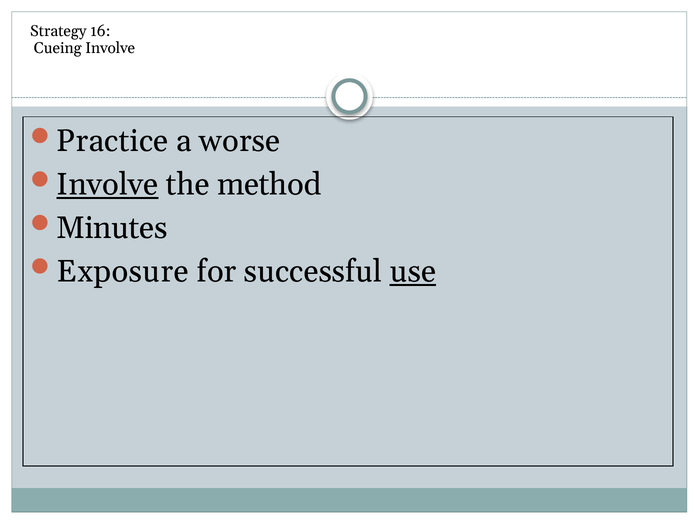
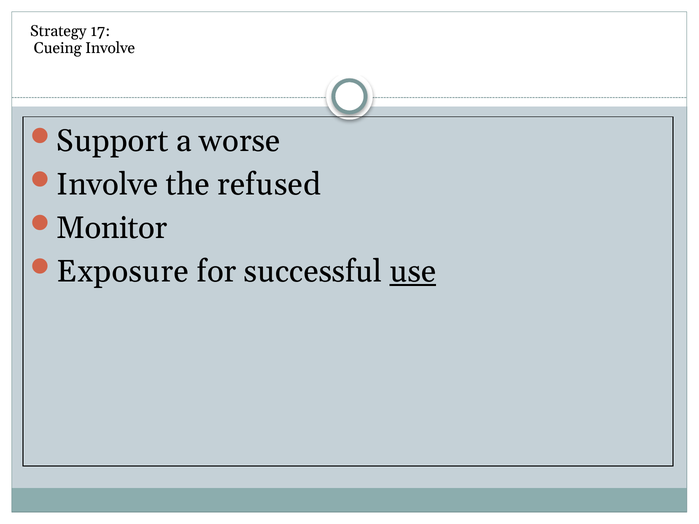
16: 16 -> 17
Practice: Practice -> Support
Involve at (107, 185) underline: present -> none
method: method -> refused
Minutes: Minutes -> Monitor
